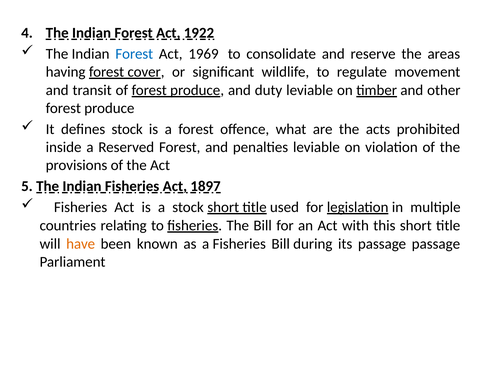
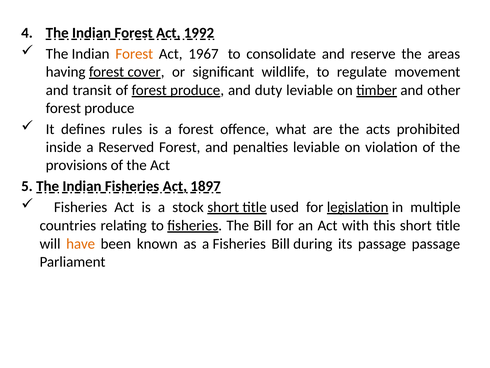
1922: 1922 -> 1992
Forest at (134, 54) colour: blue -> orange
1969: 1969 -> 1967
defines stock: stock -> rules
